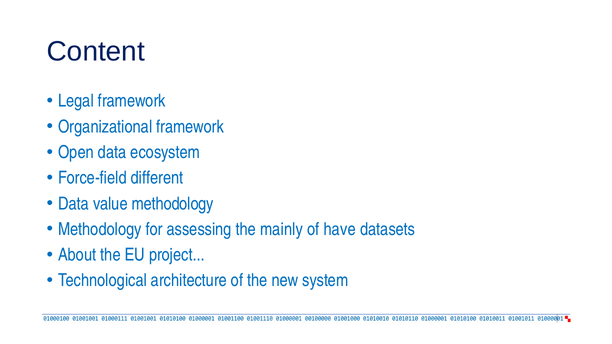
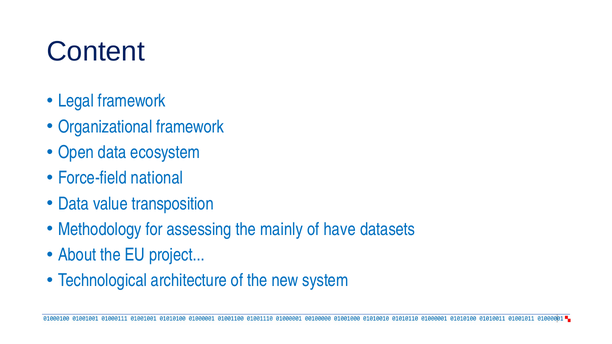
different: different -> national
value methodology: methodology -> transposition
